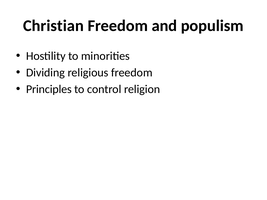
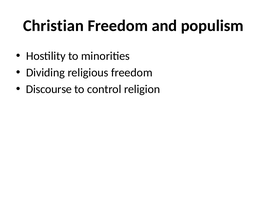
Principles: Principles -> Discourse
